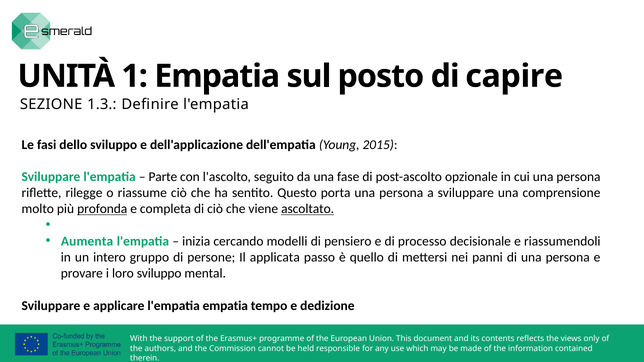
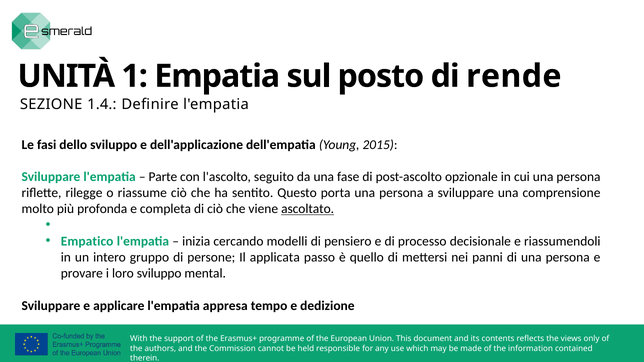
capire: capire -> rende
1.3: 1.3 -> 1.4
profonda underline: present -> none
Aumenta: Aumenta -> Empatico
l'empatia empatia: empatia -> appresa
